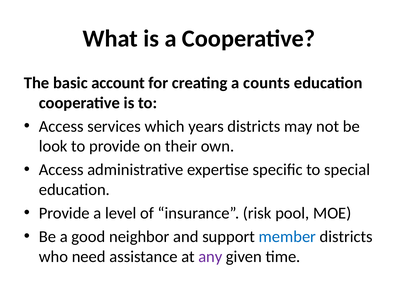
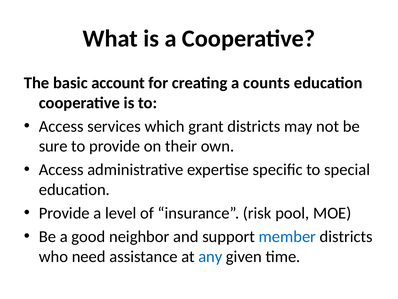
years: years -> grant
look: look -> sure
any colour: purple -> blue
